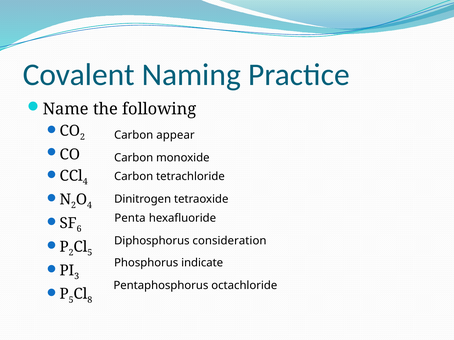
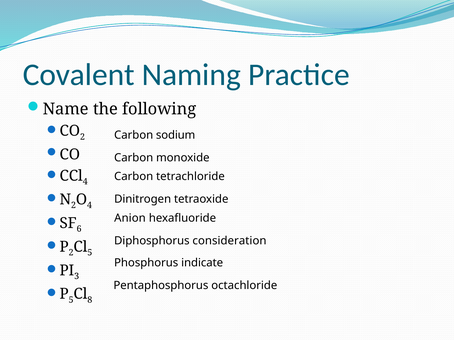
appear: appear -> sodium
Penta: Penta -> Anion
